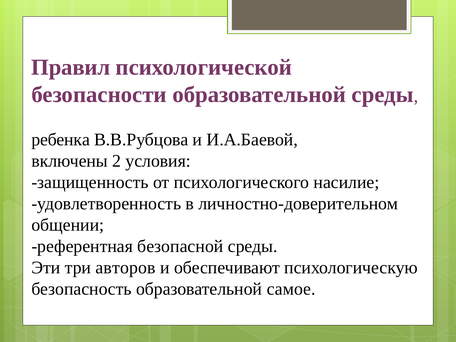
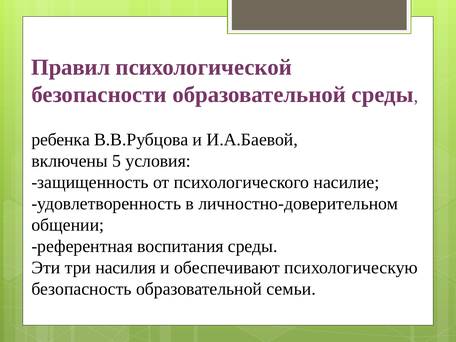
2: 2 -> 5
безопасной: безопасной -> воспитания
авторов: авторов -> насилия
самое: самое -> семьи
